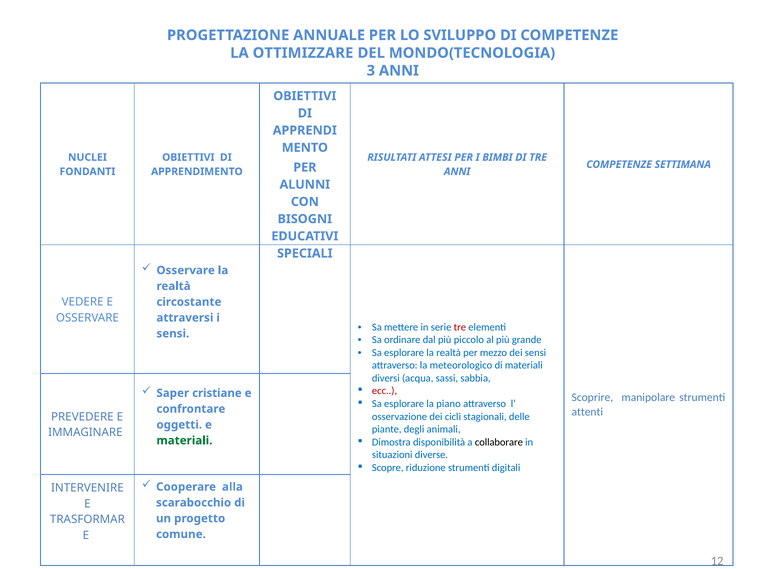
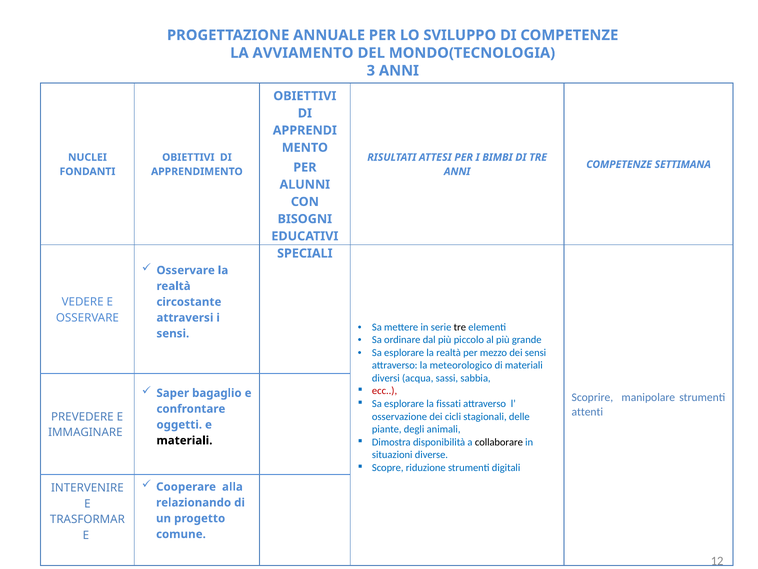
OTTIMIZZARE: OTTIMIZZARE -> AVVIAMENTO
tre at (460, 327) colour: red -> black
cristiane: cristiane -> bagaglio
piano: piano -> fissati
materiali at (184, 440) colour: green -> black
scarabocchio: scarabocchio -> relazionando
